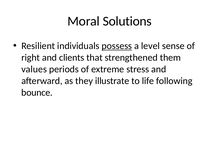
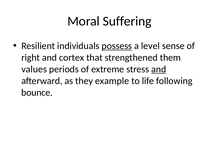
Solutions: Solutions -> Suffering
clients: clients -> cortex
and at (159, 69) underline: none -> present
illustrate: illustrate -> example
